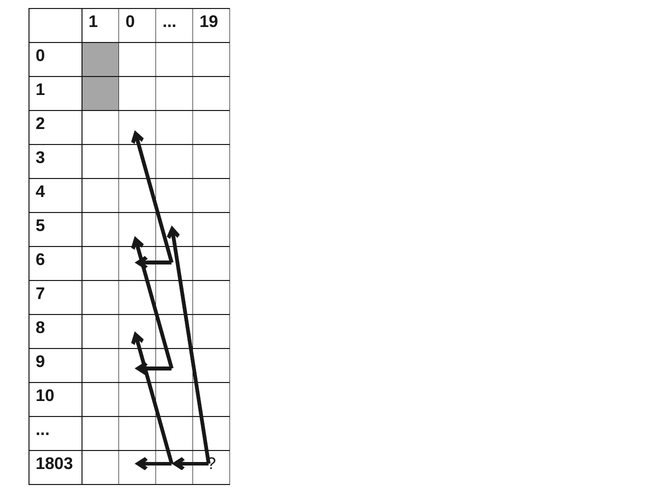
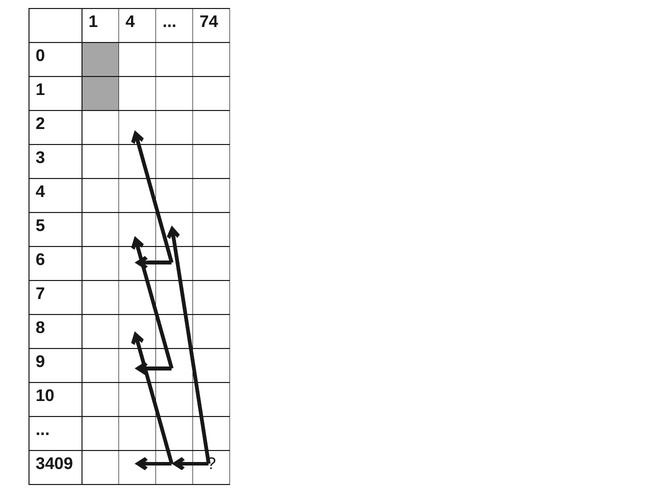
1 0: 0 -> 4
19: 19 -> 74
1803: 1803 -> 3409
